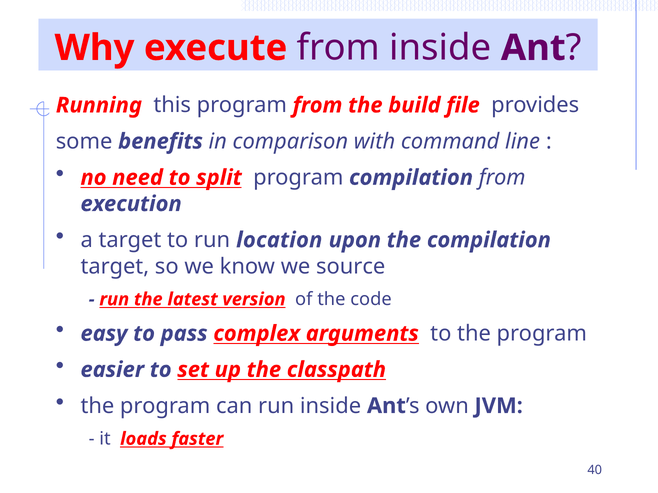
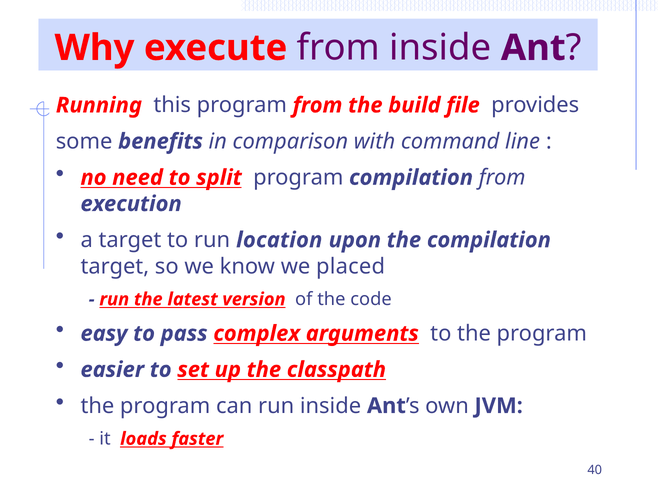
source: source -> placed
